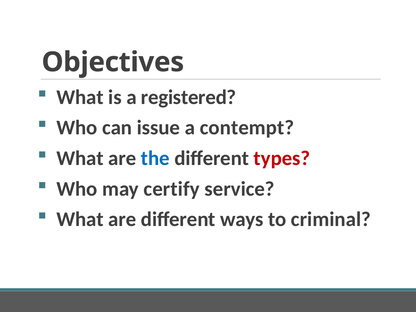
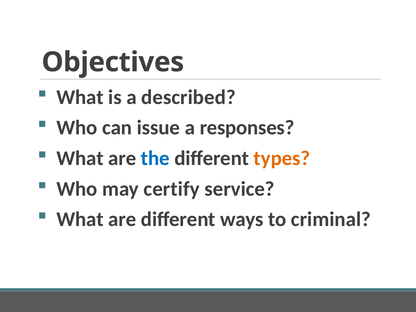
registered: registered -> described
contempt: contempt -> responses
types colour: red -> orange
